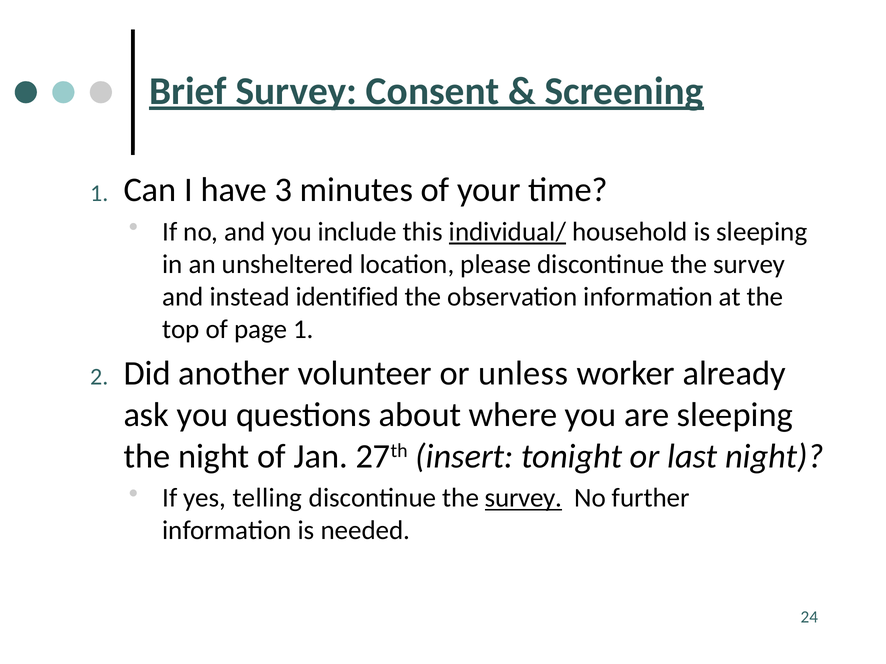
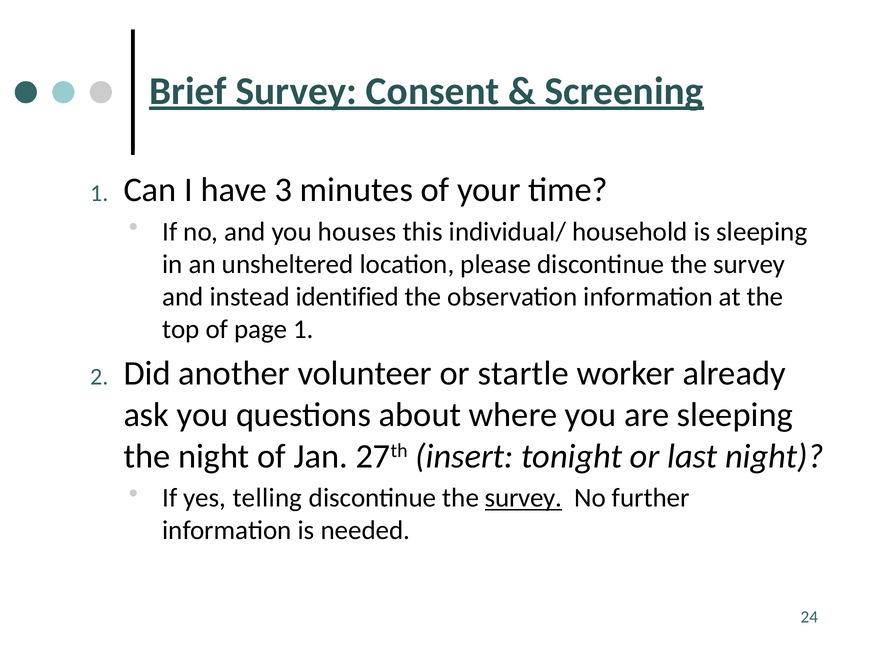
include: include -> houses
individual/ underline: present -> none
unless: unless -> startle
